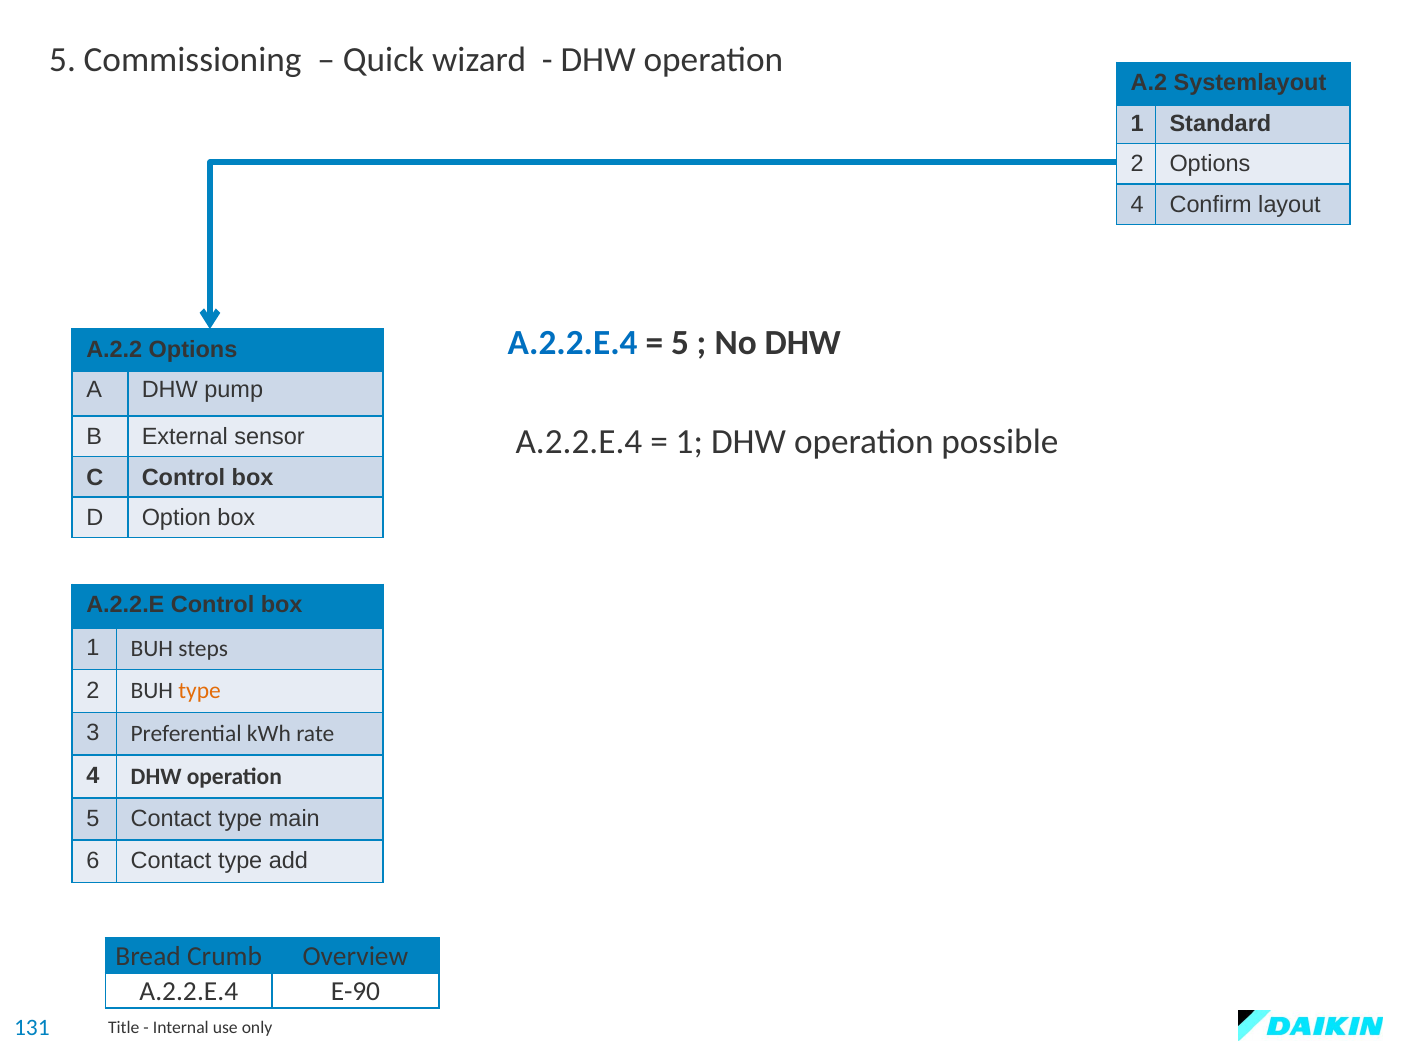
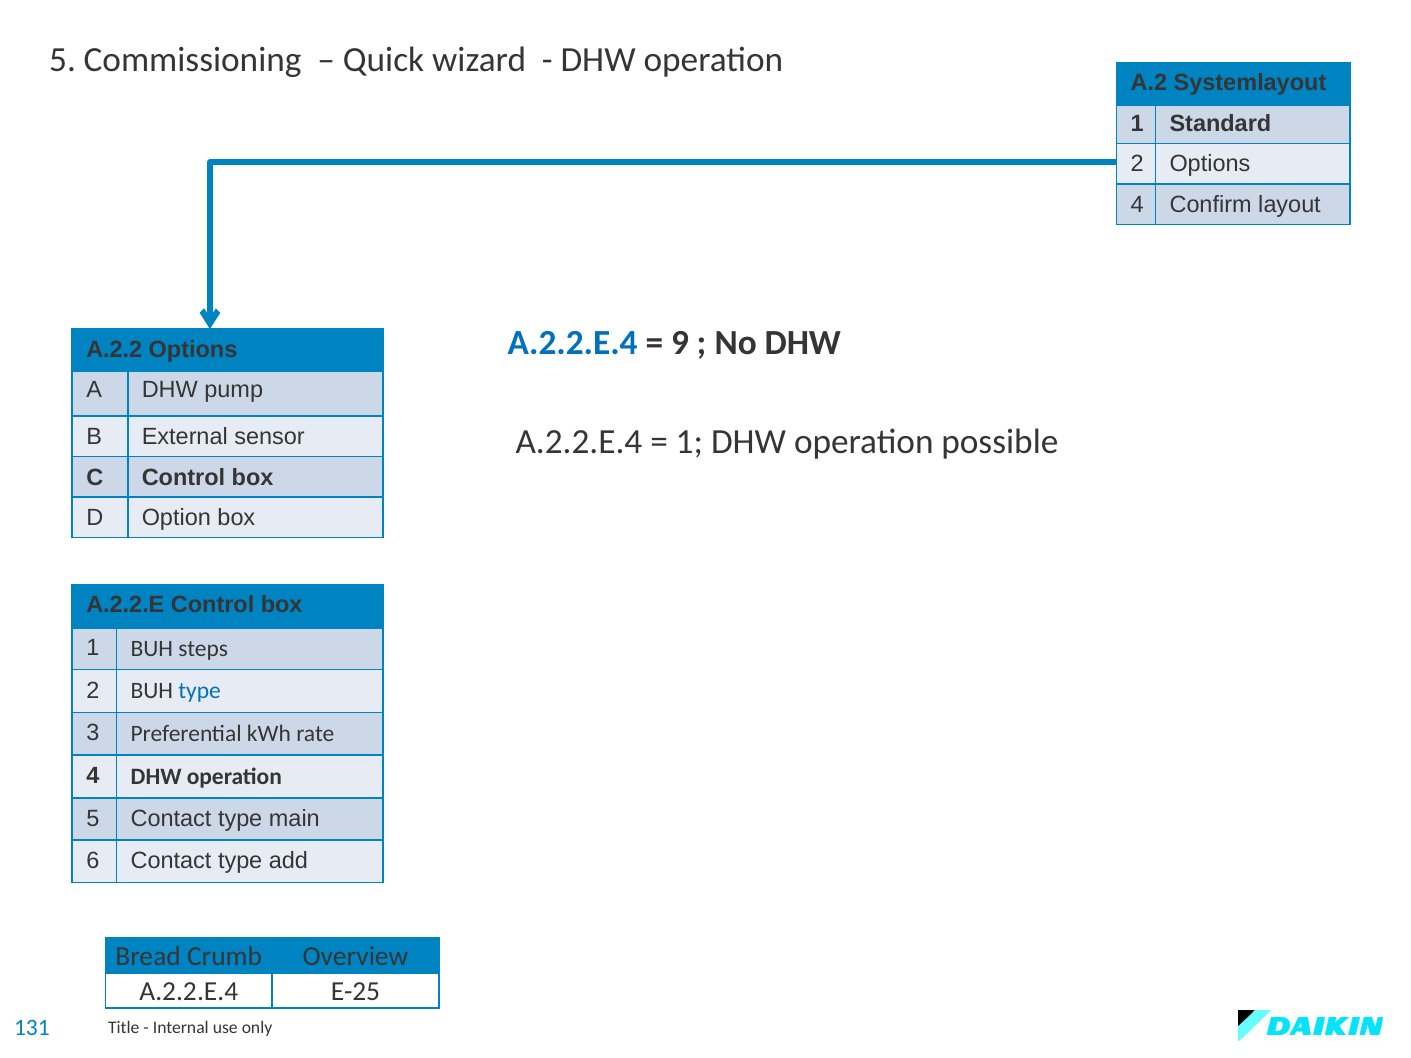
5 at (680, 343): 5 -> 9
type at (200, 691) colour: orange -> blue
E-90: E-90 -> E-25
